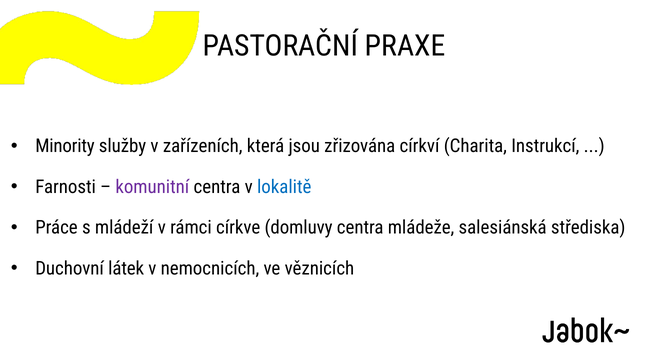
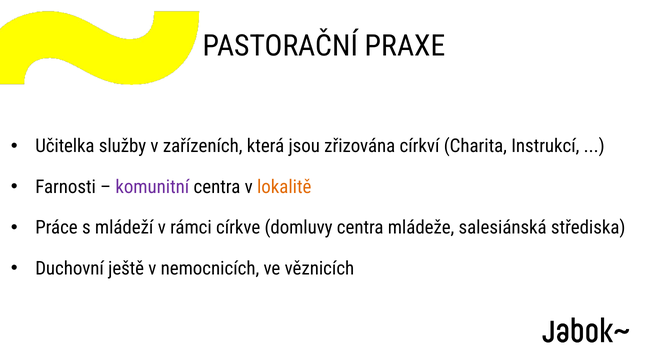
Minority: Minority -> Učitelka
lokalitě colour: blue -> orange
látek: látek -> ještě
